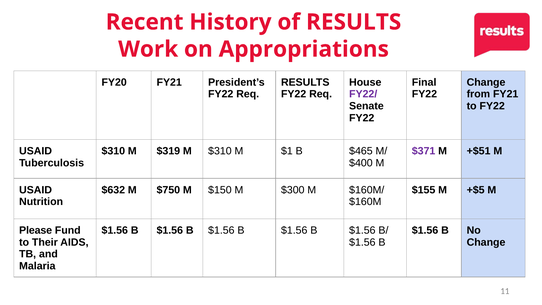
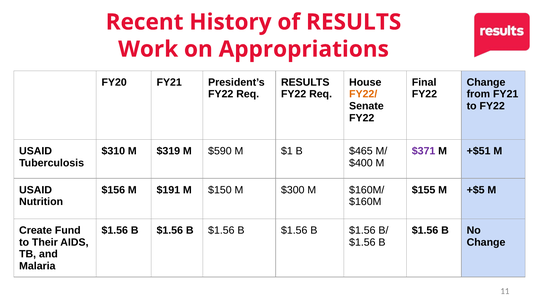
FY22/ colour: purple -> orange
M $310: $310 -> $590
$632: $632 -> $156
$750: $750 -> $191
Please: Please -> Create
